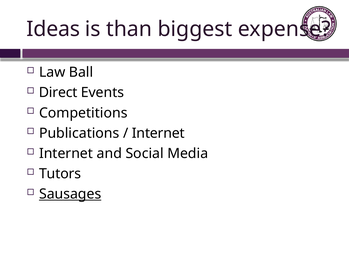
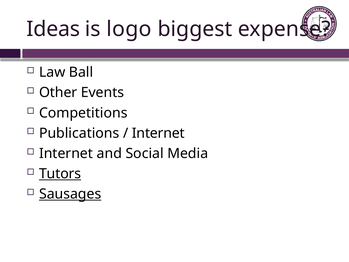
than: than -> logo
Direct: Direct -> Other
Tutors underline: none -> present
